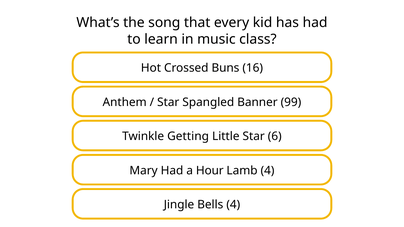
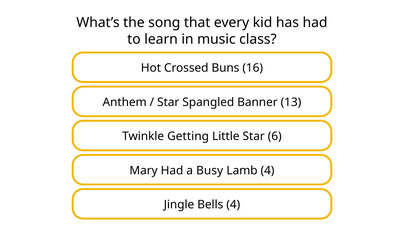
99: 99 -> 13
Hour: Hour -> Busy
